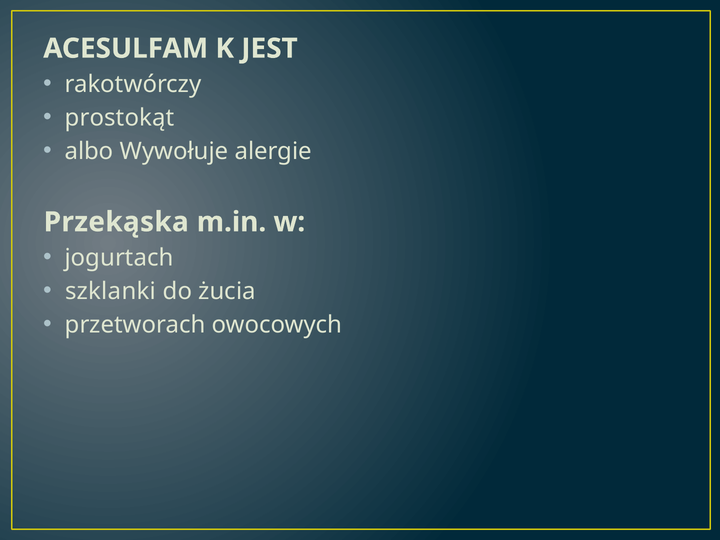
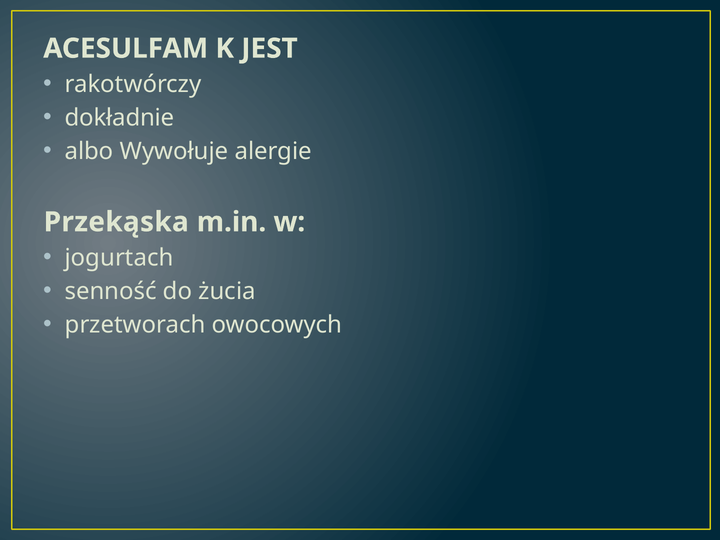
prostokąt: prostokąt -> dokładnie
szklanki: szklanki -> senność
